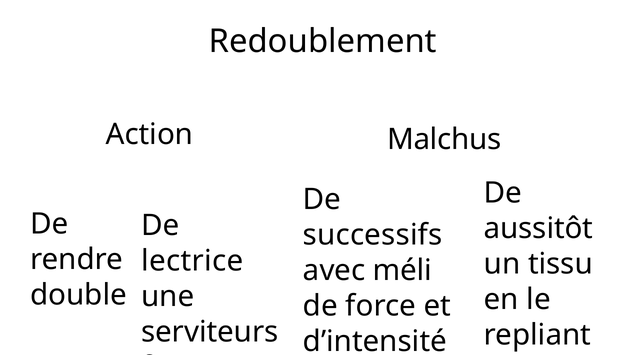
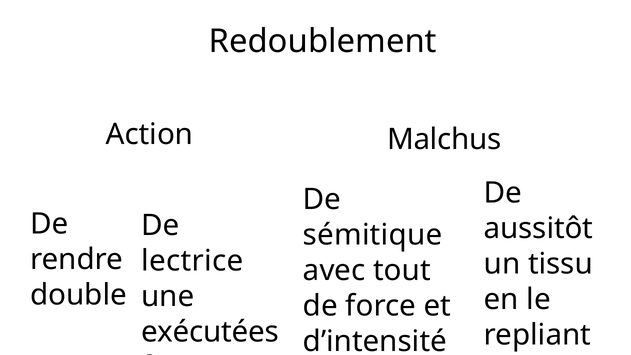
successifs: successifs -> sémitique
méli: méli -> tout
serviteurs: serviteurs -> exécutées
